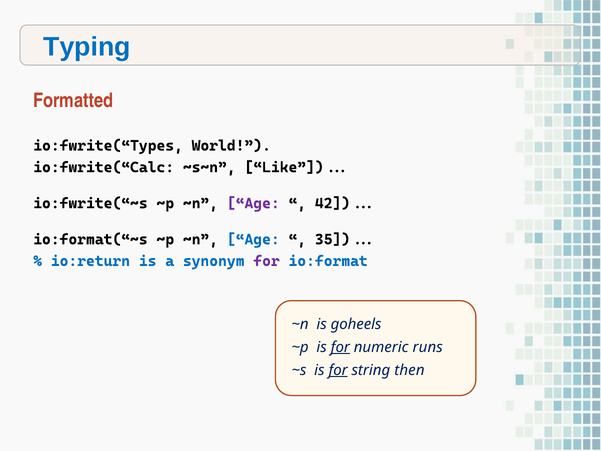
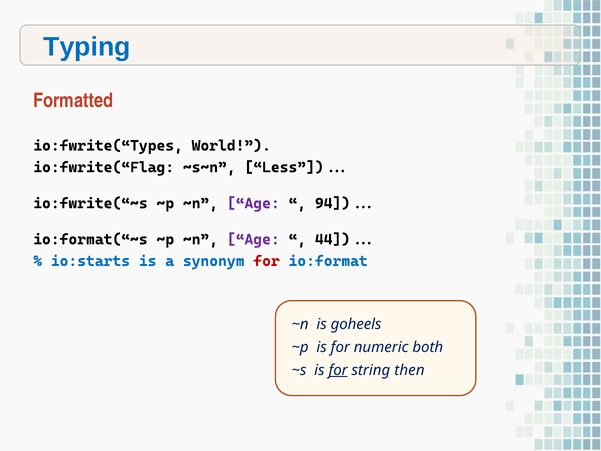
io:fwrite(“Calc: io:fwrite(“Calc -> io:fwrite(“Flag
Like: Like -> Less
42: 42 -> 94
Age at (253, 239) colour: blue -> purple
35: 35 -> 44
io:return: io:return -> io:starts
for at (267, 261) colour: purple -> red
for at (340, 347) underline: present -> none
runs: runs -> both
